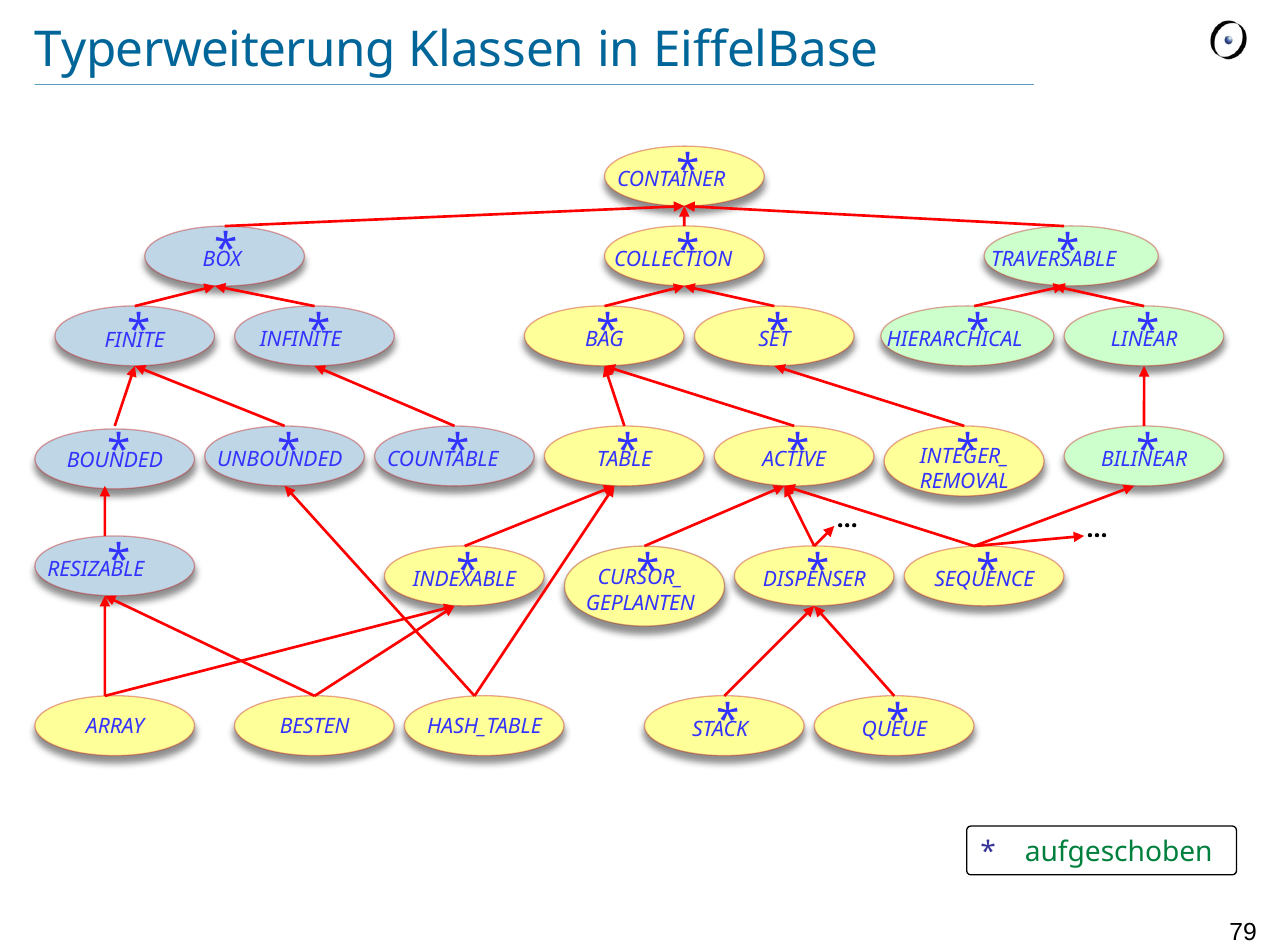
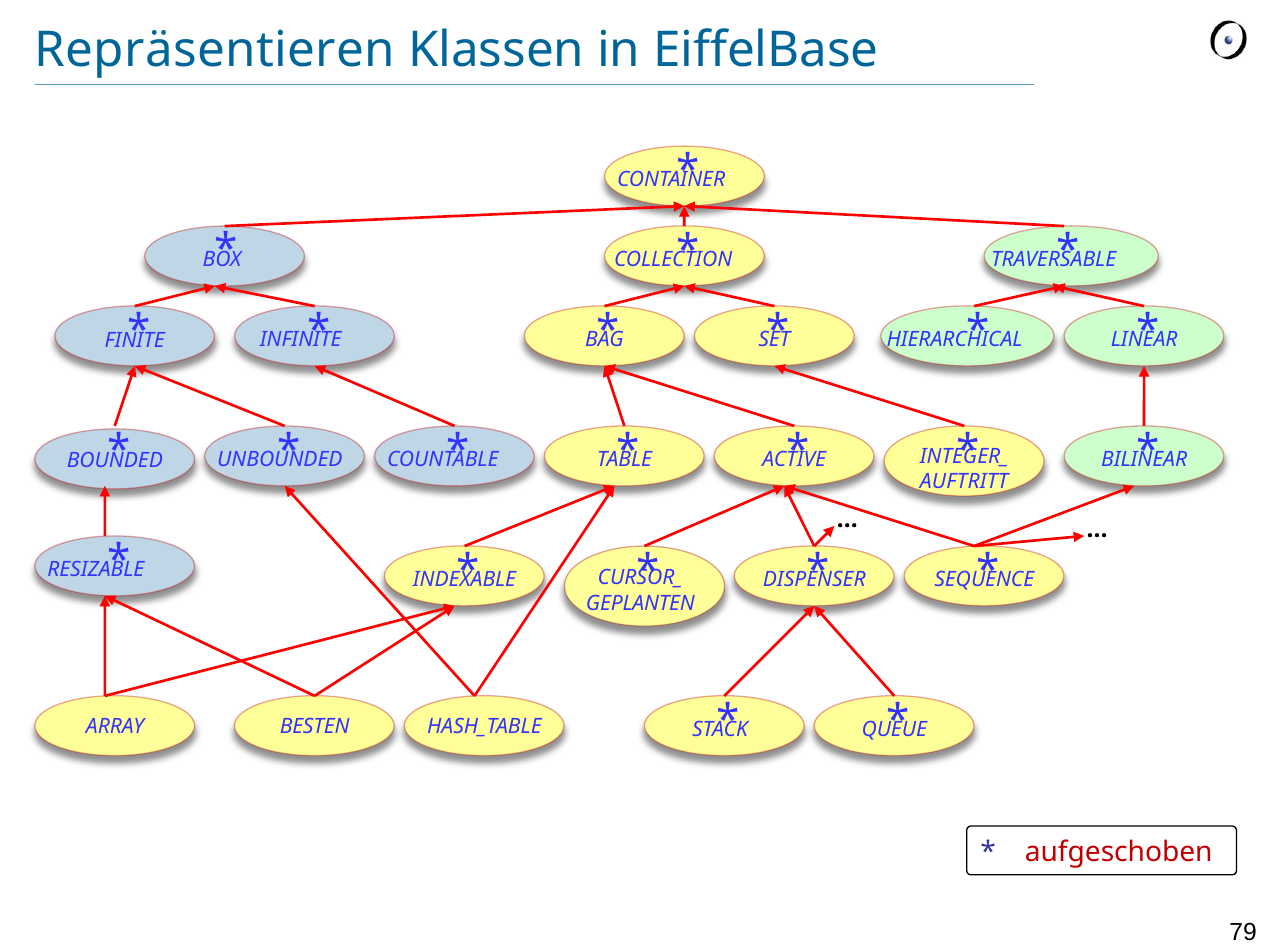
Typerweiterung: Typerweiterung -> Repräsentieren
REMOVAL: REMOVAL -> AUFTRITT
aufgeschoben colour: green -> red
